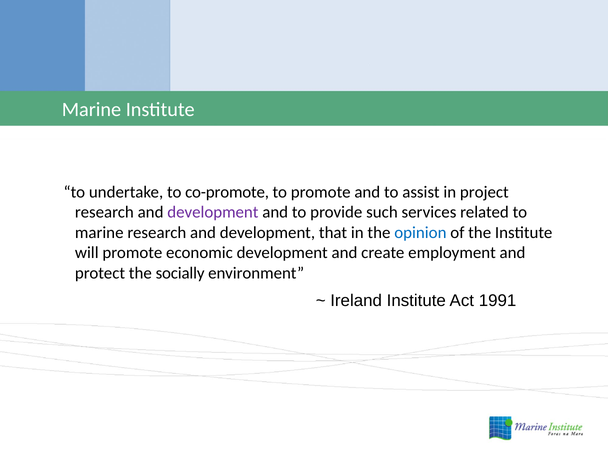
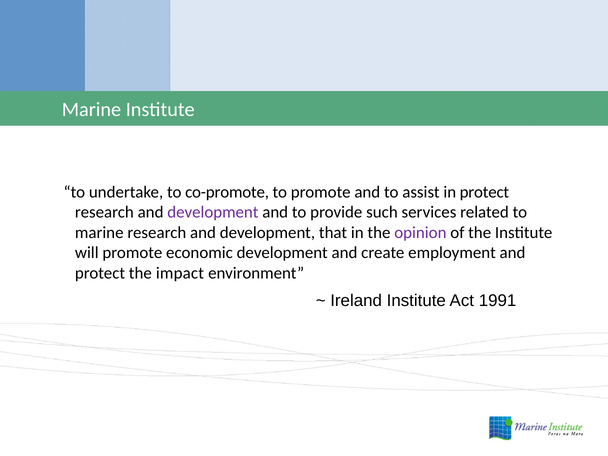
in project: project -> protect
opinion colour: blue -> purple
socially: socially -> impact
